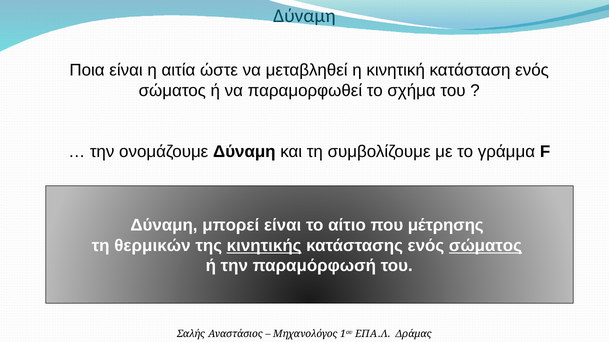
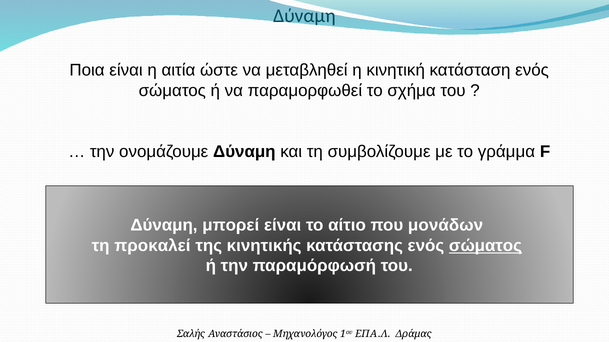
μέτρησης: μέτρησης -> μονάδων
θερμικών: θερμικών -> προκαλεί
κινητικής underline: present -> none
